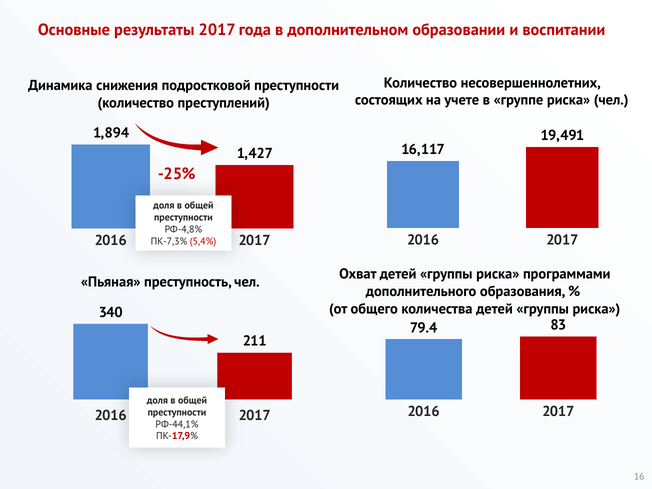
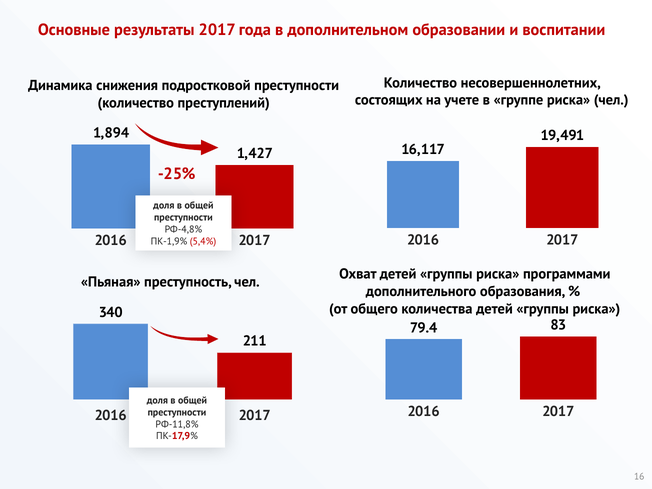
ПК-7,3%: ПК-7,3% -> ПК-1,9%
РФ-44,1%: РФ-44,1% -> РФ-11,8%
